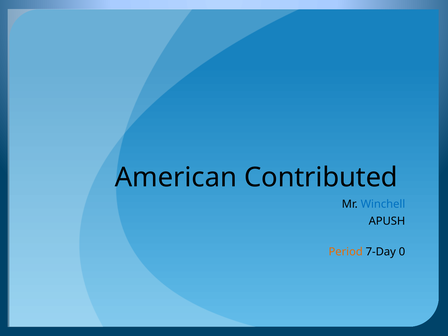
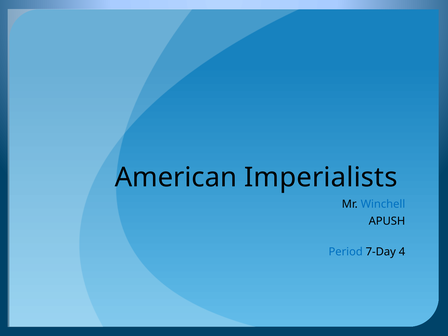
Contributed: Contributed -> Imperialists
Period colour: orange -> blue
0: 0 -> 4
